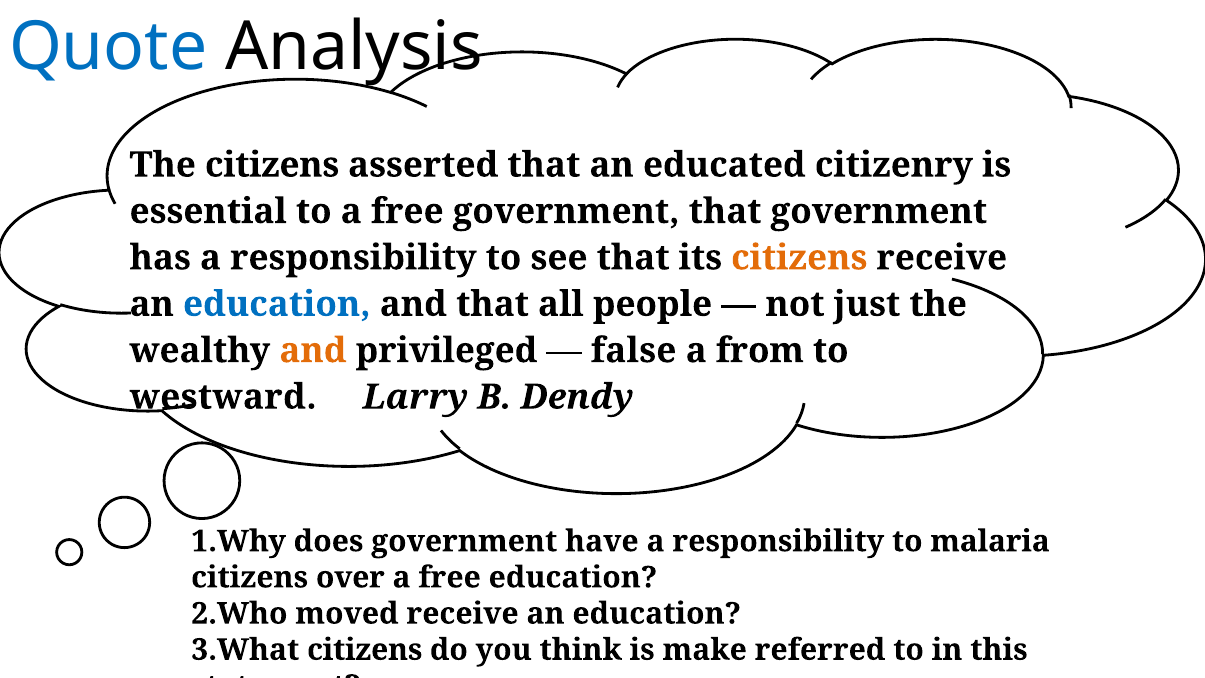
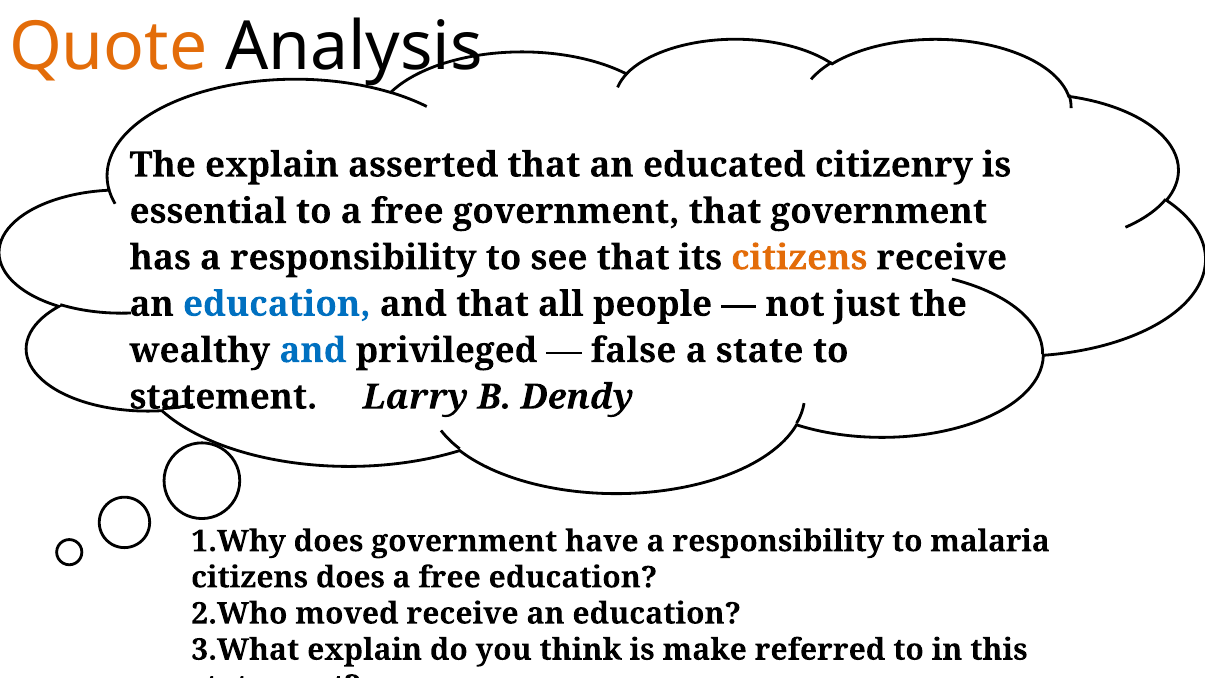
Quote colour: blue -> orange
The citizens: citizens -> explain
and at (313, 351) colour: orange -> blue
from: from -> state
westward at (223, 397): westward -> statement
citizens over: over -> does
citizens at (365, 650): citizens -> explain
